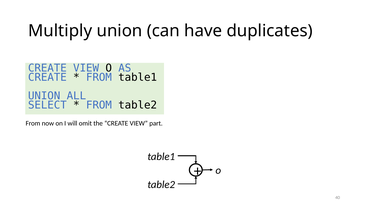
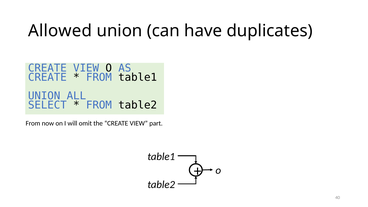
Multiply: Multiply -> Allowed
